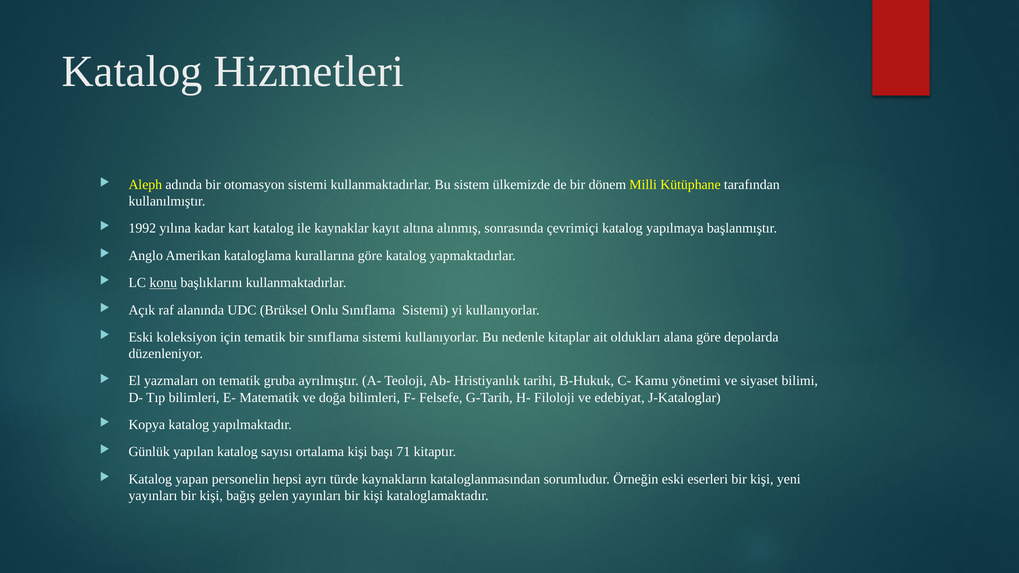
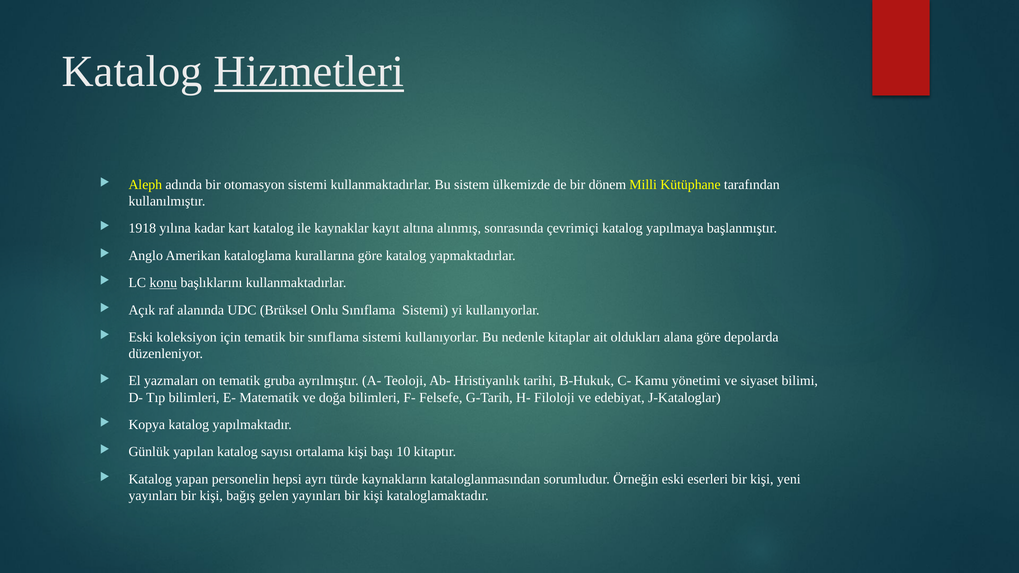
Hizmetleri underline: none -> present
1992: 1992 -> 1918
71: 71 -> 10
